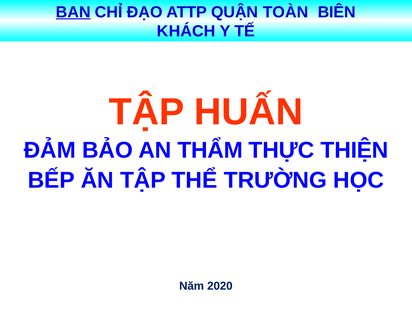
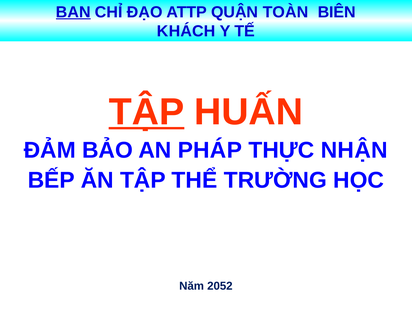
TẬP at (147, 112) underline: none -> present
THẨM: THẨM -> PHÁP
THIỆN: THIỆN -> NHẬN
2020: 2020 -> 2052
